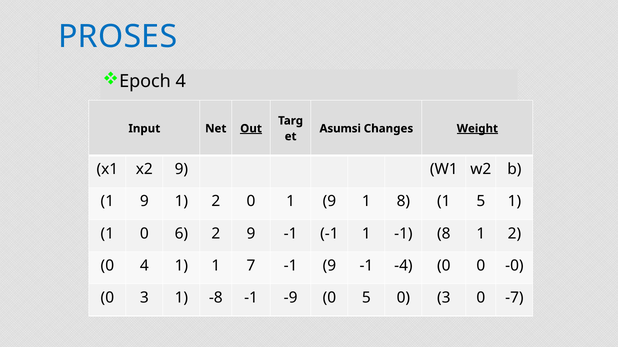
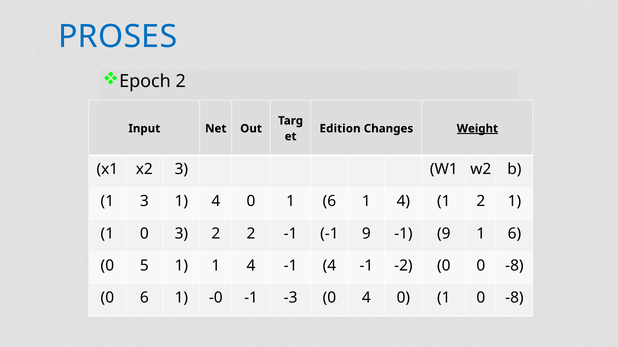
Epoch 4: 4 -> 2
Out underline: present -> none
Asumsi: Asumsi -> Edition
x2 9: 9 -> 3
9 at (144, 202): 9 -> 3
2 at (216, 202): 2 -> 4
0 1 9: 9 -> 6
8 at (403, 202): 8 -> 4
1 5: 5 -> 2
0 6: 6 -> 3
2 9: 9 -> 2
-1 -1 1: 1 -> 9
8 at (444, 234): 8 -> 9
2 at (514, 234): 2 -> 6
0 4: 4 -> 5
1 1 7: 7 -> 4
-1 9: 9 -> 4
-4: -4 -> -2
0 0 -0: -0 -> -8
3 at (144, 298): 3 -> 6
-8: -8 -> -0
-9: -9 -> -3
0 5: 5 -> 4
3 at (444, 298): 3 -> 1
-7 at (514, 298): -7 -> -8
